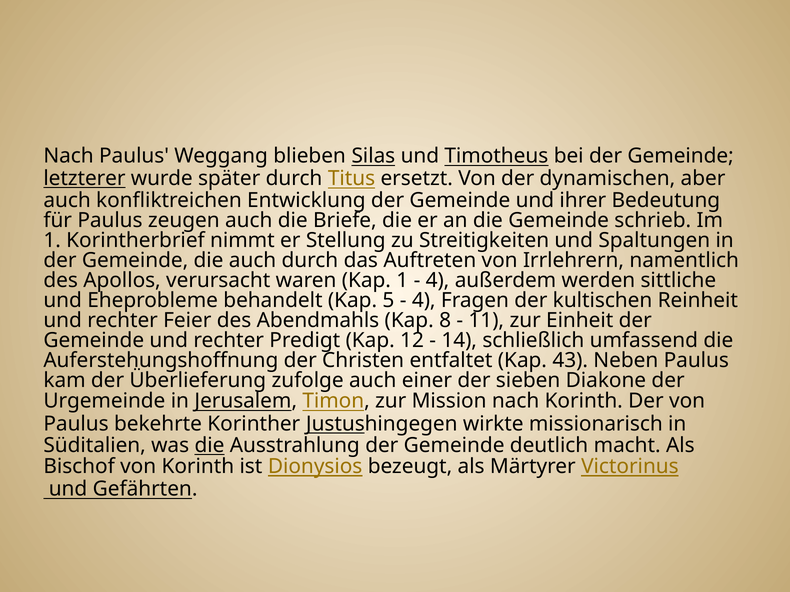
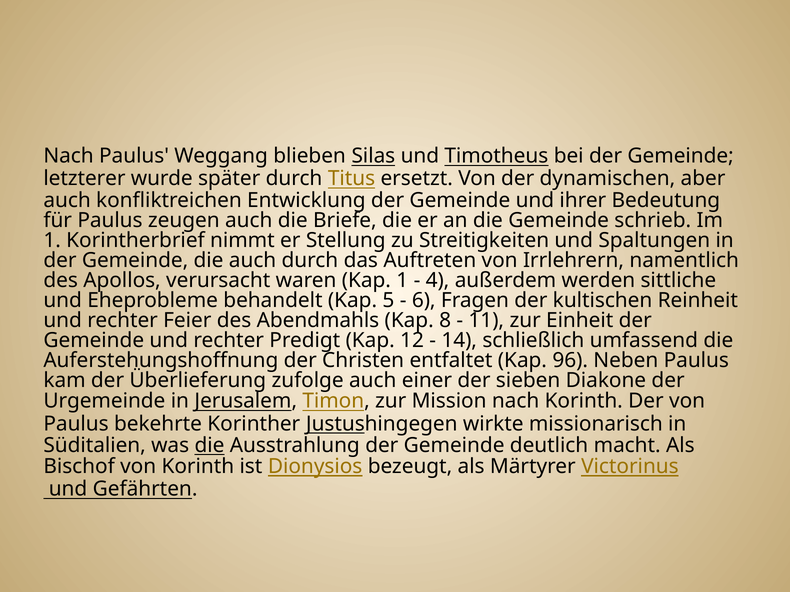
letzterer underline: present -> none
4 at (424, 301): 4 -> 6
43: 43 -> 96
